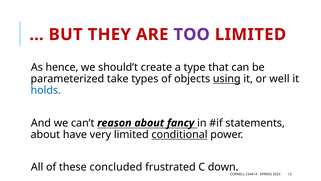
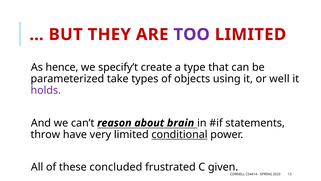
should’t: should’t -> specify’t
using underline: present -> none
holds colour: blue -> purple
fancy: fancy -> brain
about at (45, 134): about -> throw
down: down -> given
